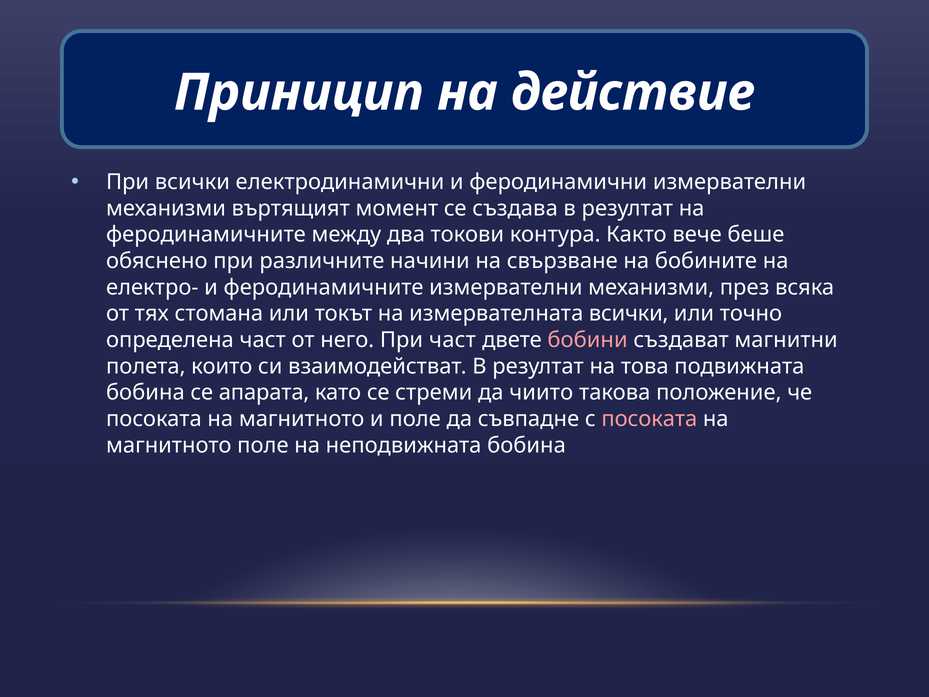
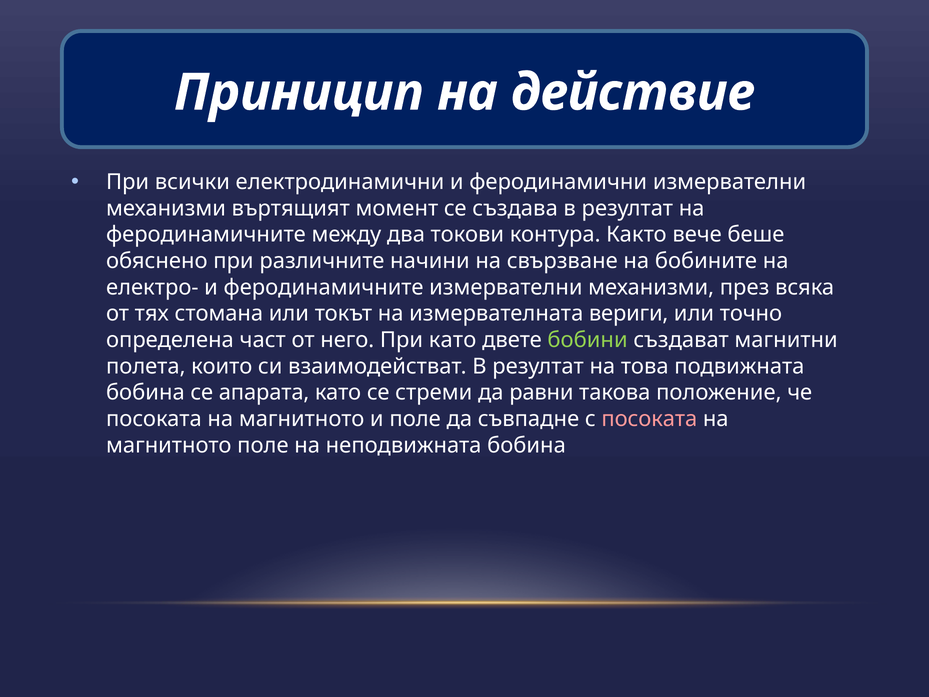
измервателната всички: всички -> вериги
При част: част -> като
бобини colour: pink -> light green
чиито: чиито -> равни
